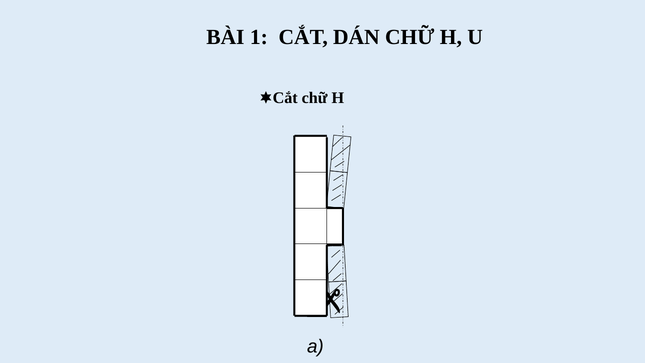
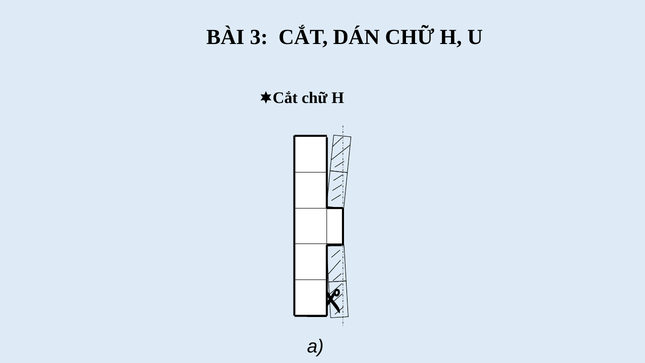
1: 1 -> 3
